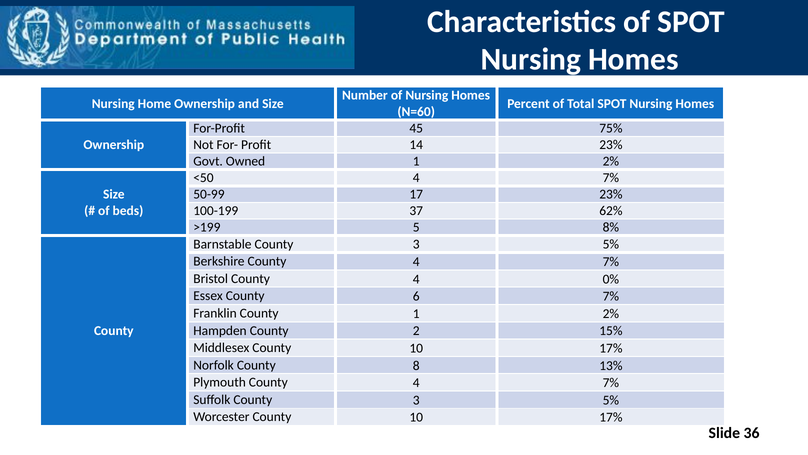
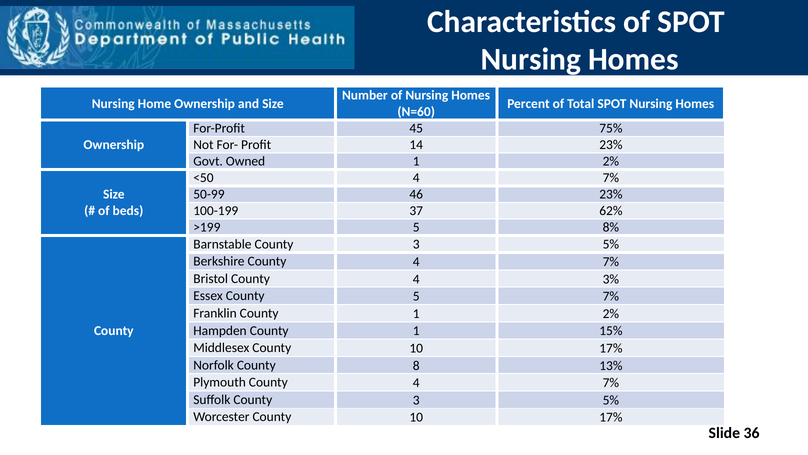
17: 17 -> 46
0%: 0% -> 3%
County 6: 6 -> 5
Hampden County 2: 2 -> 1
